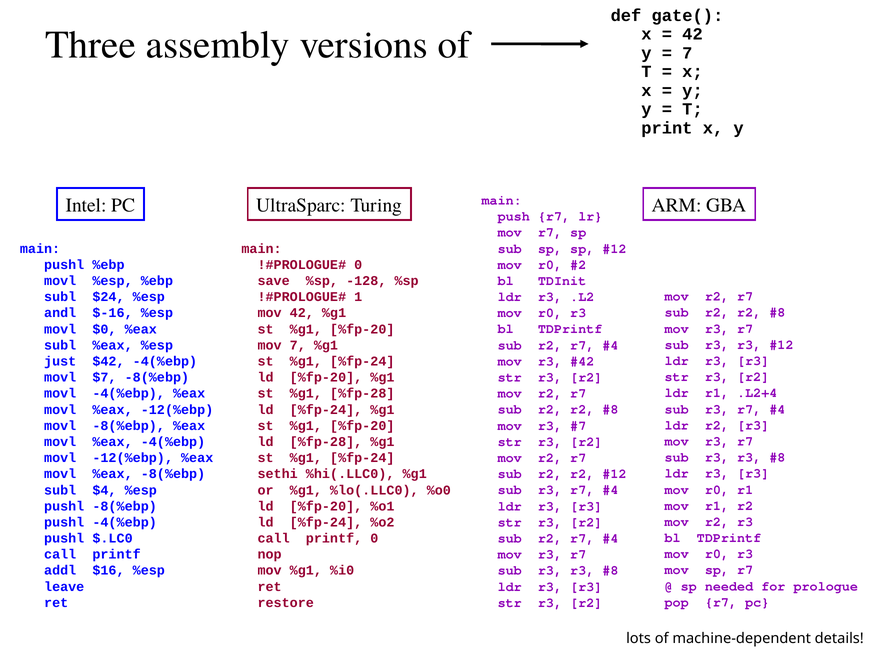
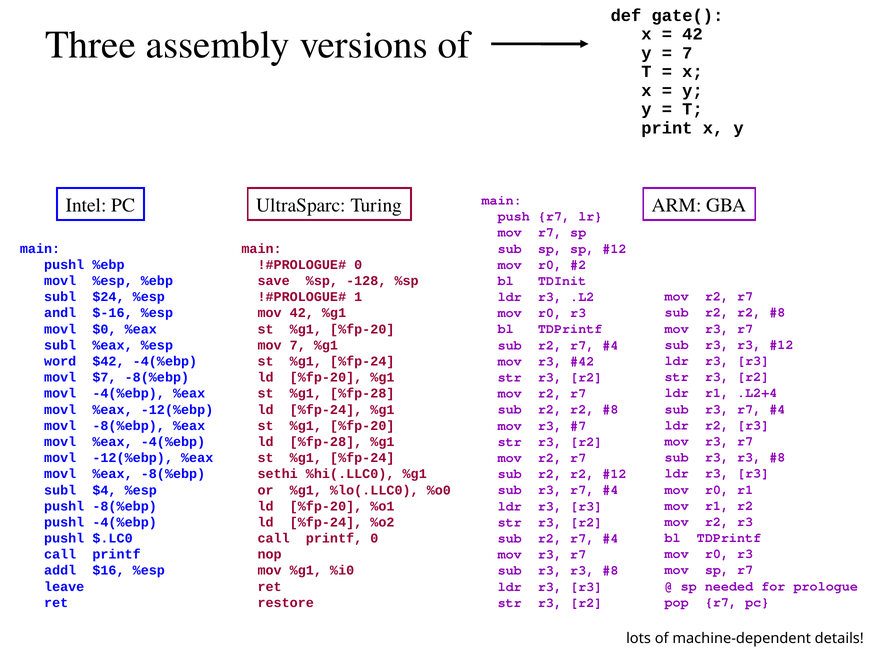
just: just -> word
